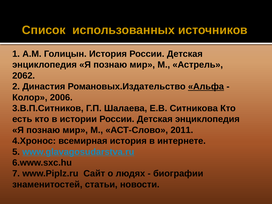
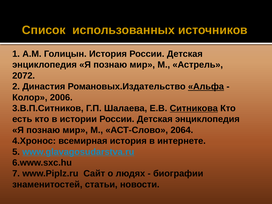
2062: 2062 -> 2072
Ситникова underline: none -> present
2011: 2011 -> 2064
